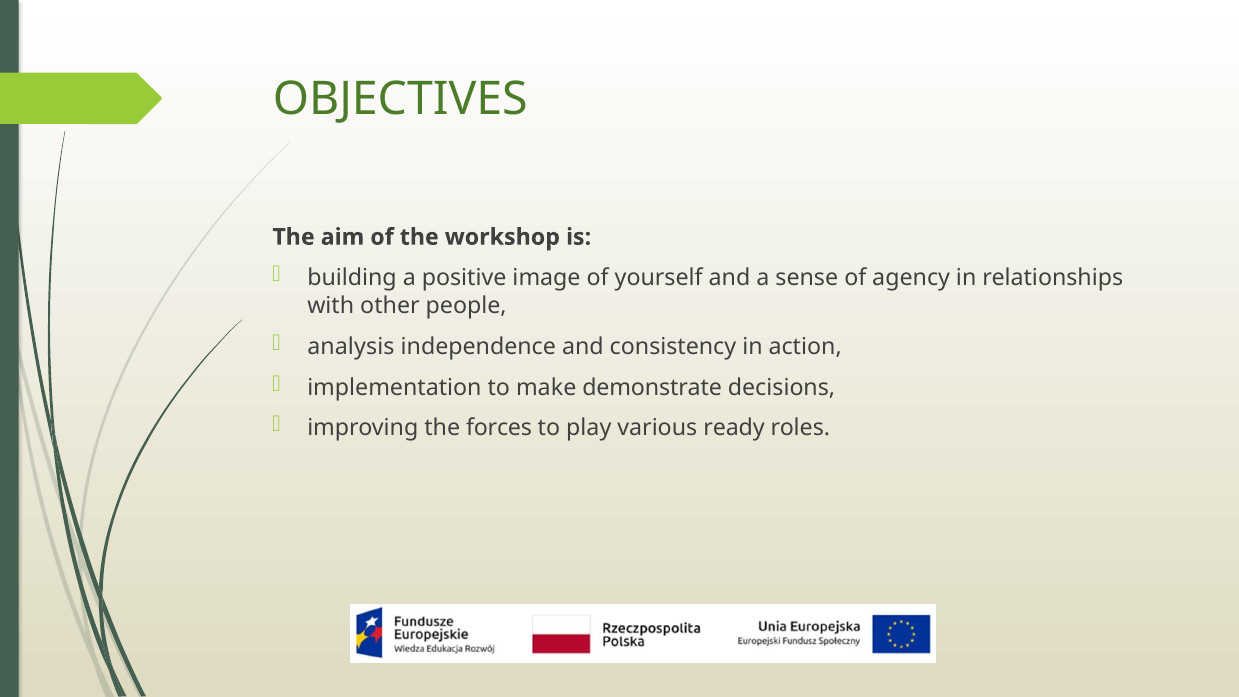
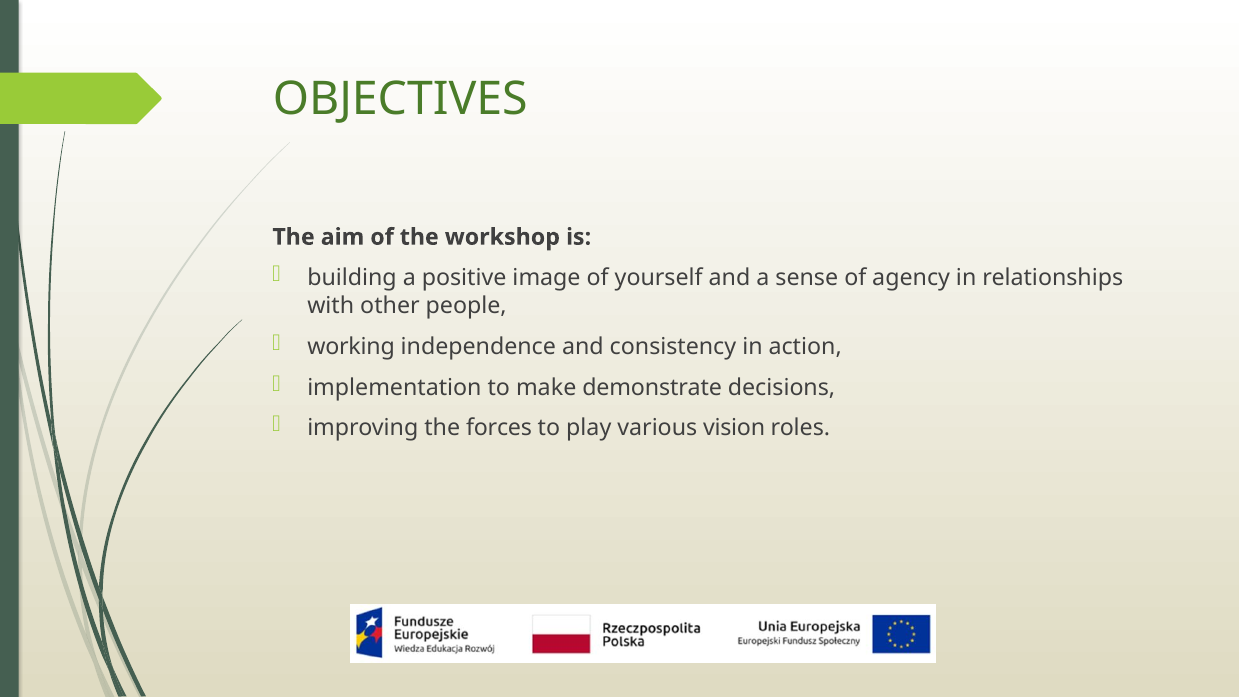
analysis: analysis -> working
ready: ready -> vision
